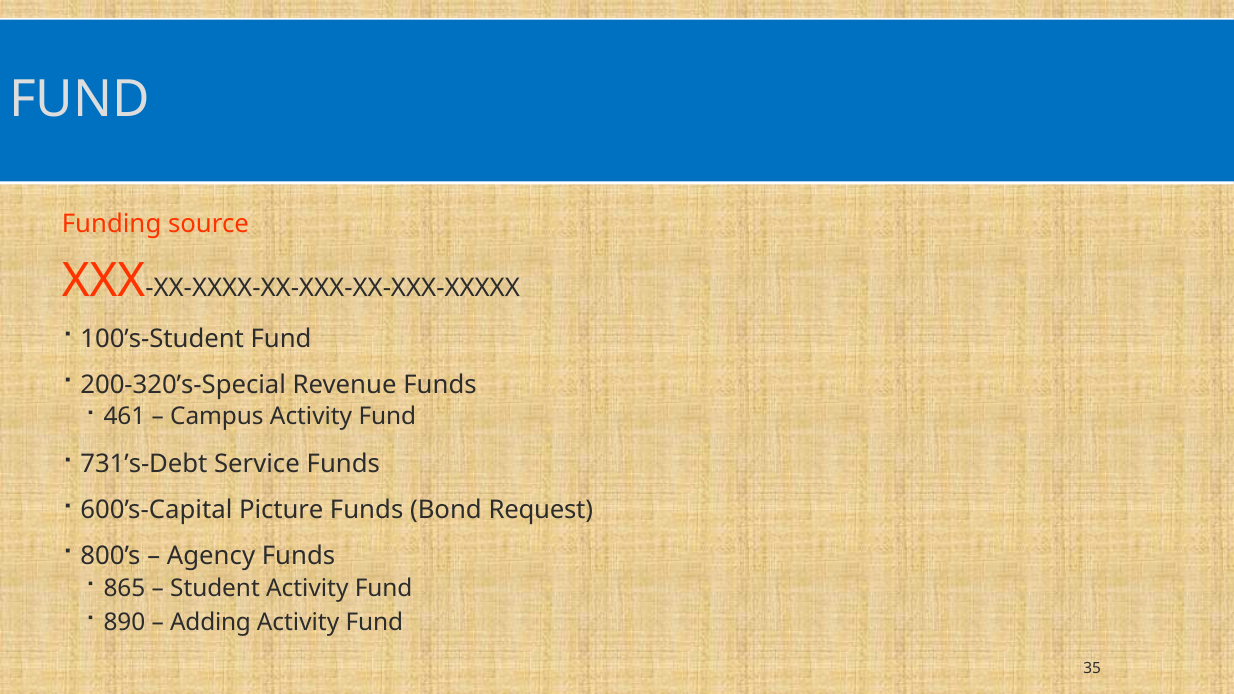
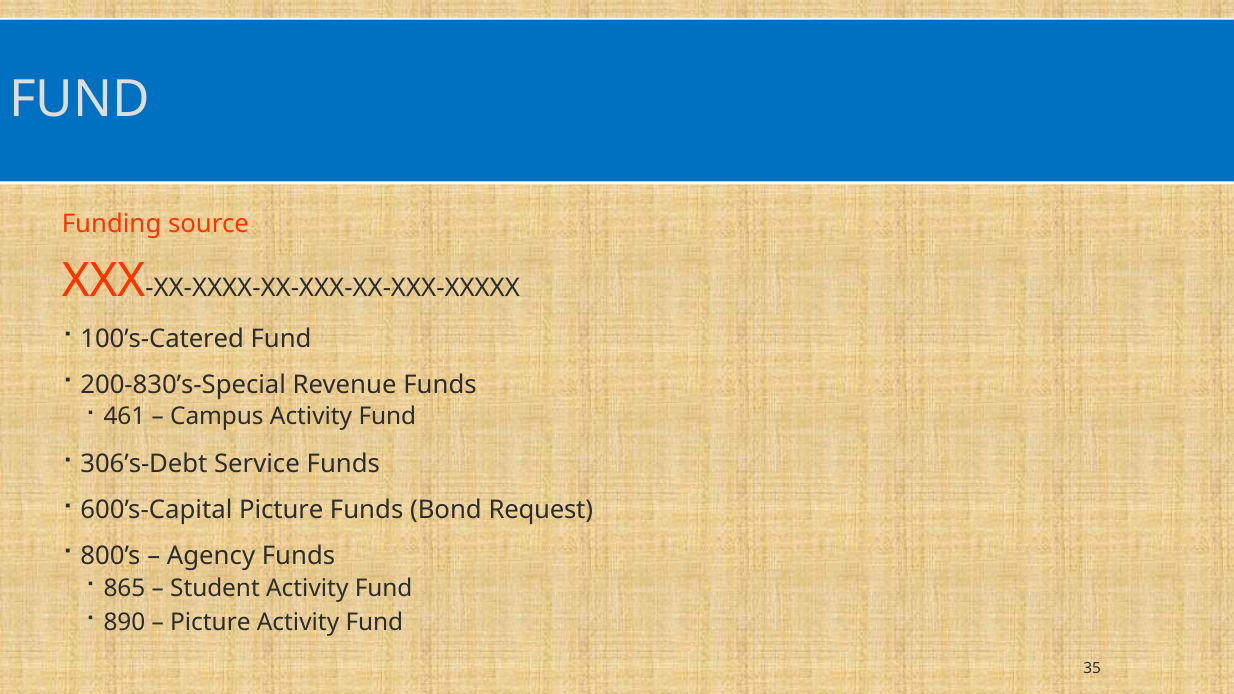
100’s-Student: 100’s-Student -> 100’s-Catered
200-320’s-Special: 200-320’s-Special -> 200-830’s-Special
731’s-Debt: 731’s-Debt -> 306’s-Debt
Adding at (211, 622): Adding -> Picture
